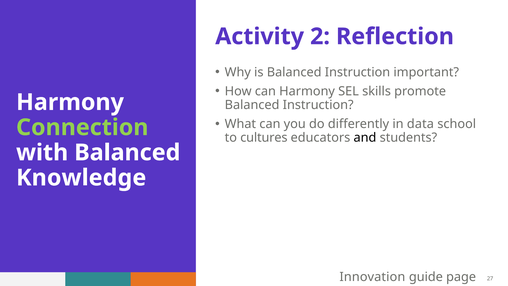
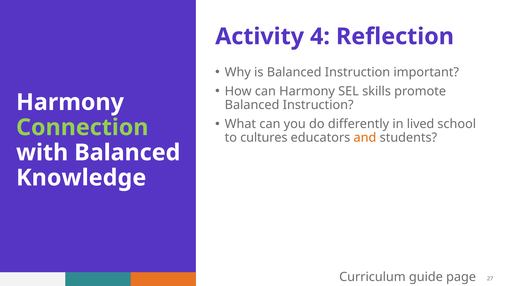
2: 2 -> 4
data: data -> lived
and colour: black -> orange
Innovation: Innovation -> Curriculum
